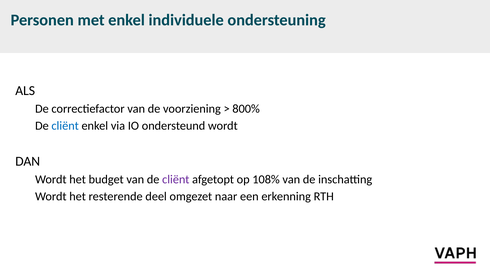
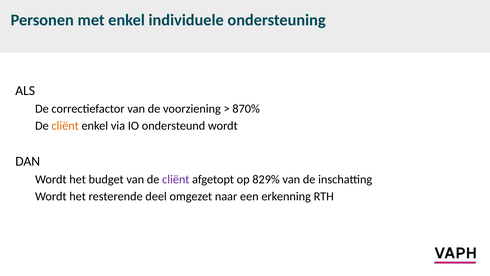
800%: 800% -> 870%
cliënt at (65, 126) colour: blue -> orange
108%: 108% -> 829%
